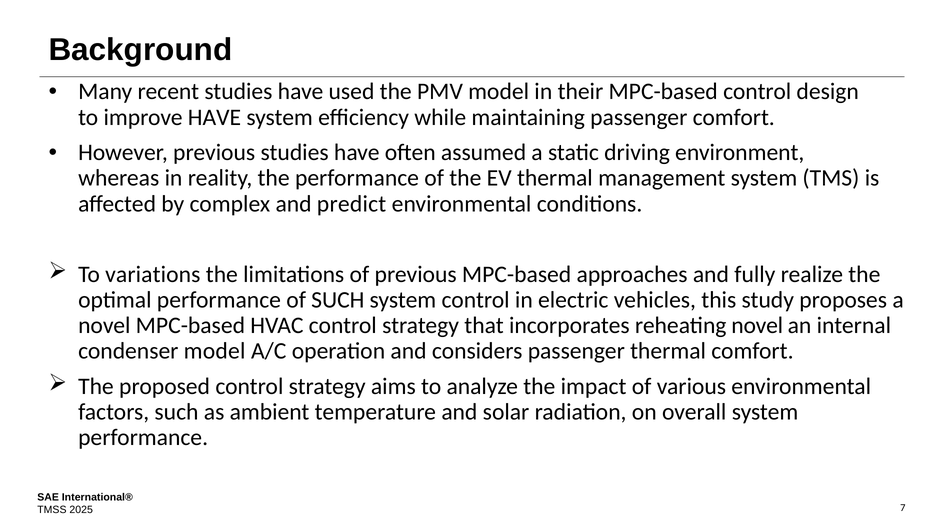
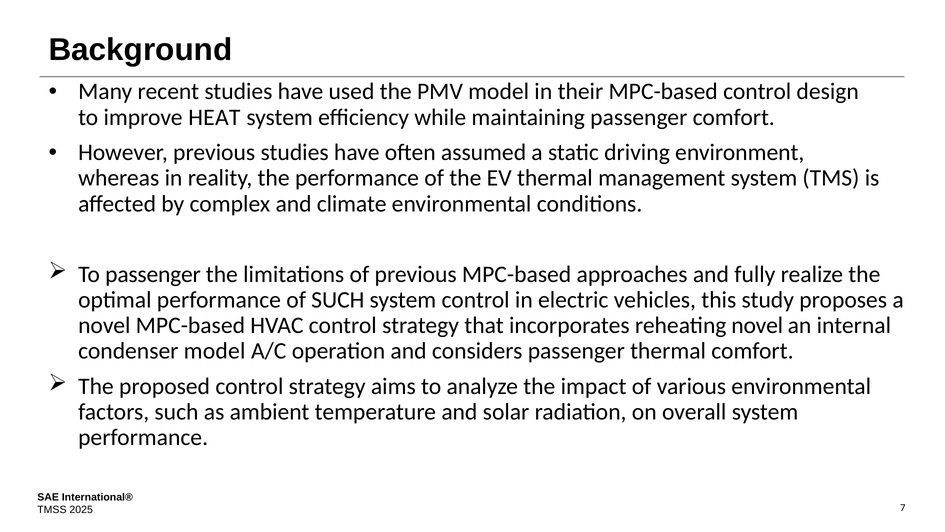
improve HAVE: HAVE -> HEAT
predict: predict -> climate
To variations: variations -> passenger
